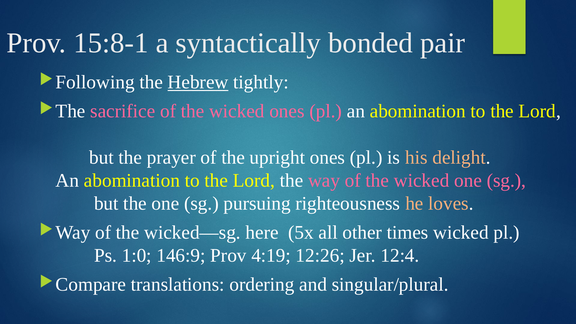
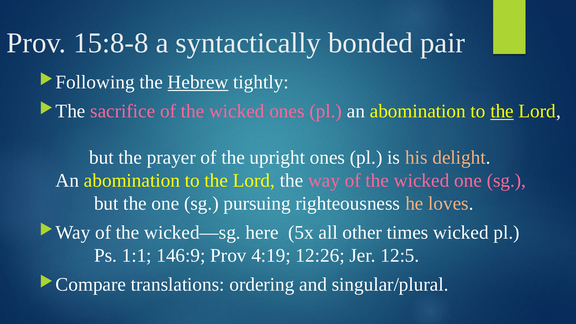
15:8-1: 15:8-1 -> 15:8-8
the at (502, 111) underline: none -> present
1:0: 1:0 -> 1:1
12:4: 12:4 -> 12:5
